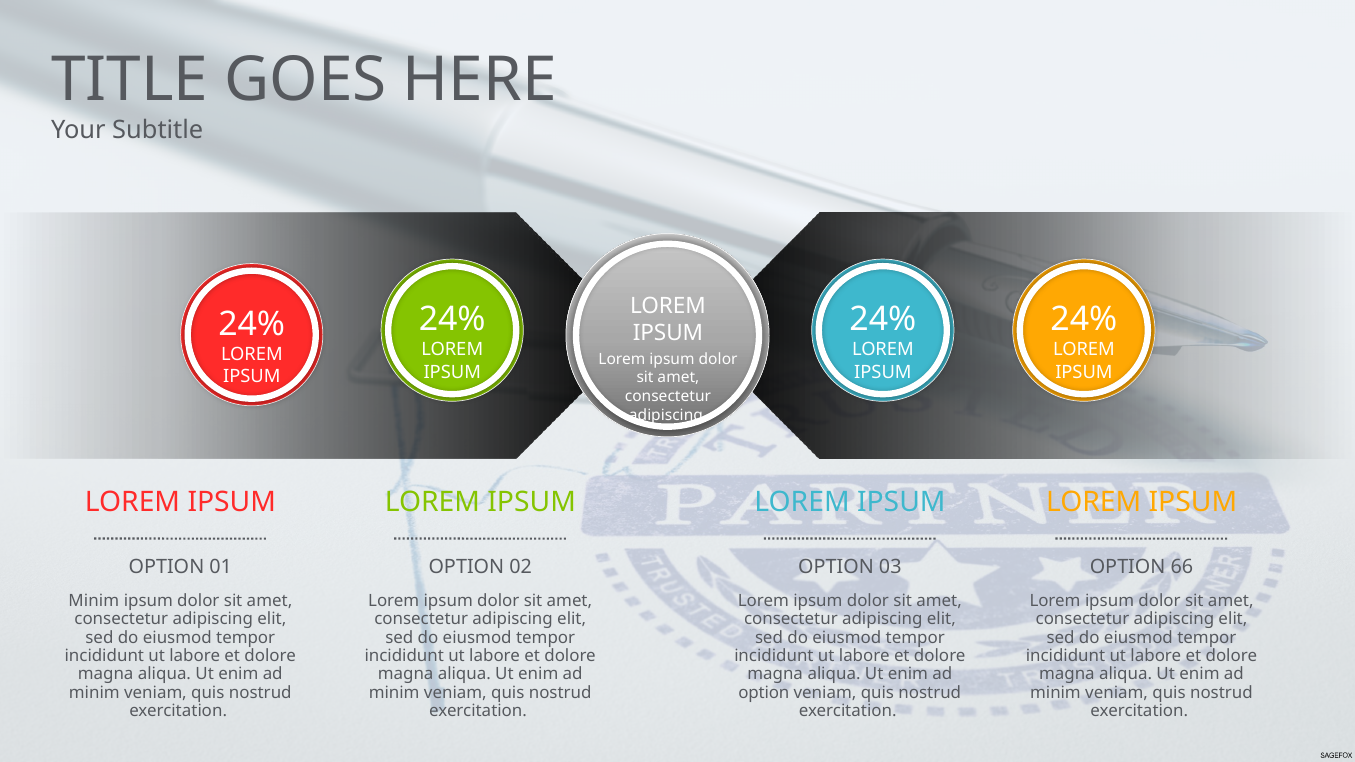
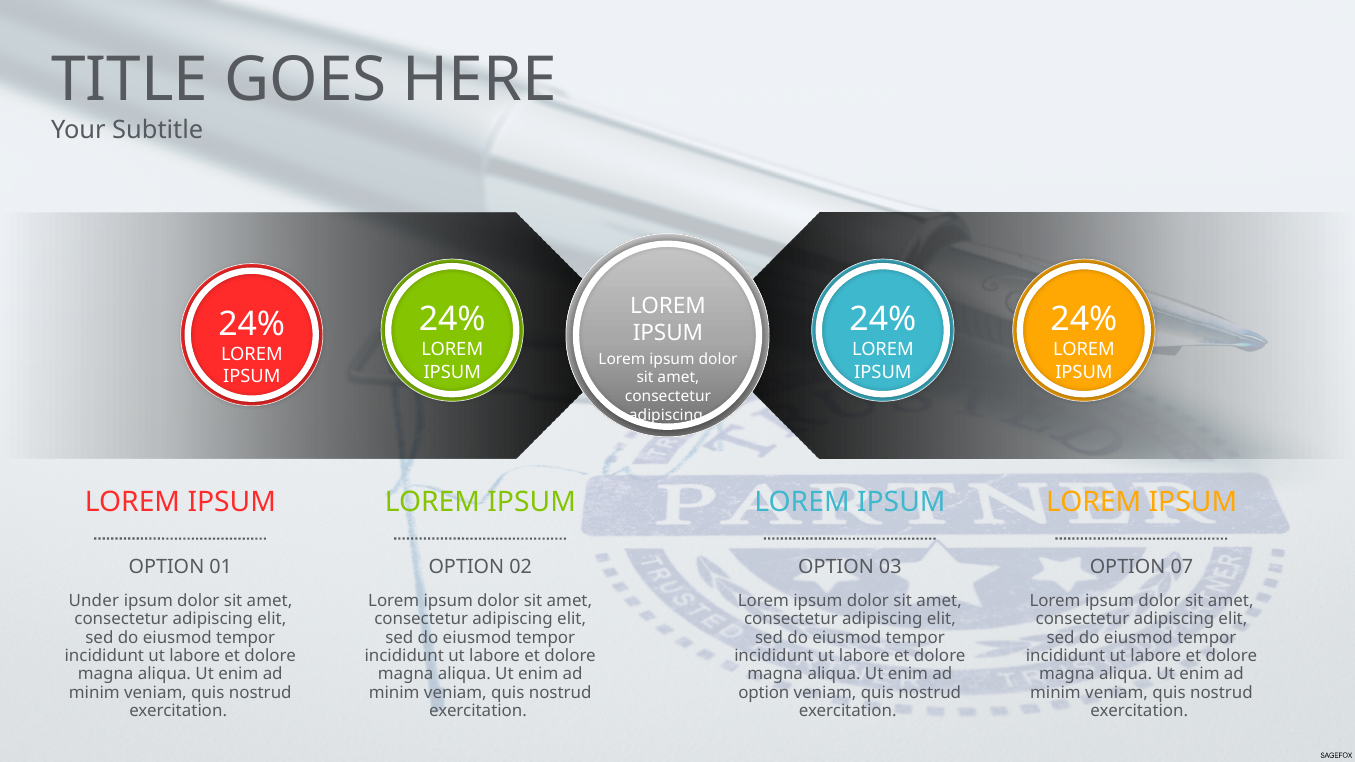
66: 66 -> 07
Minim at (94, 601): Minim -> Under
